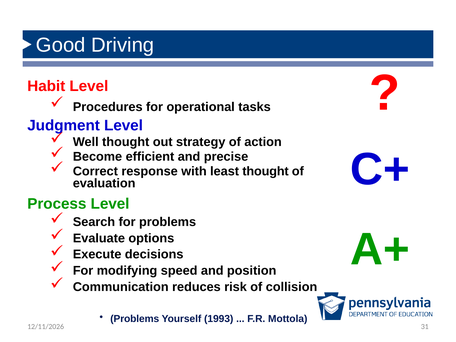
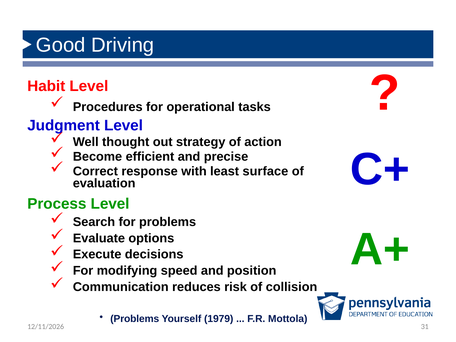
least thought: thought -> surface
1993: 1993 -> 1979
